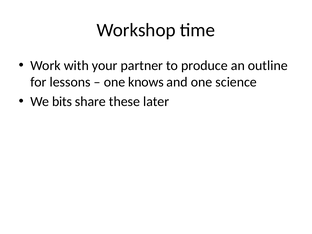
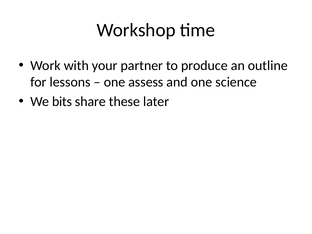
knows: knows -> assess
